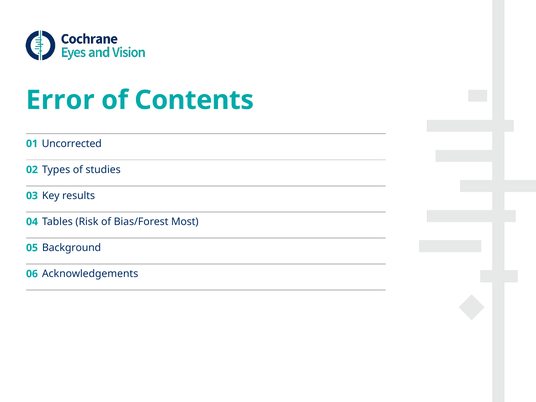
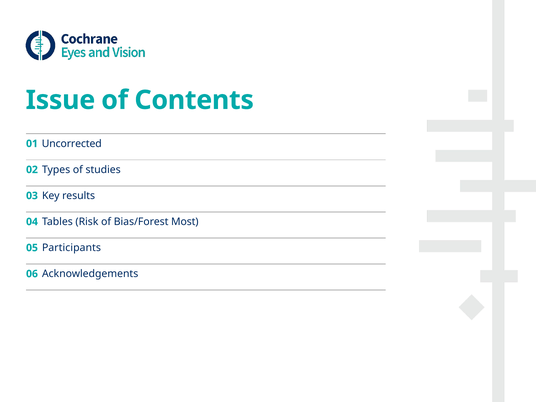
Error: Error -> Issue
Background: Background -> Participants
